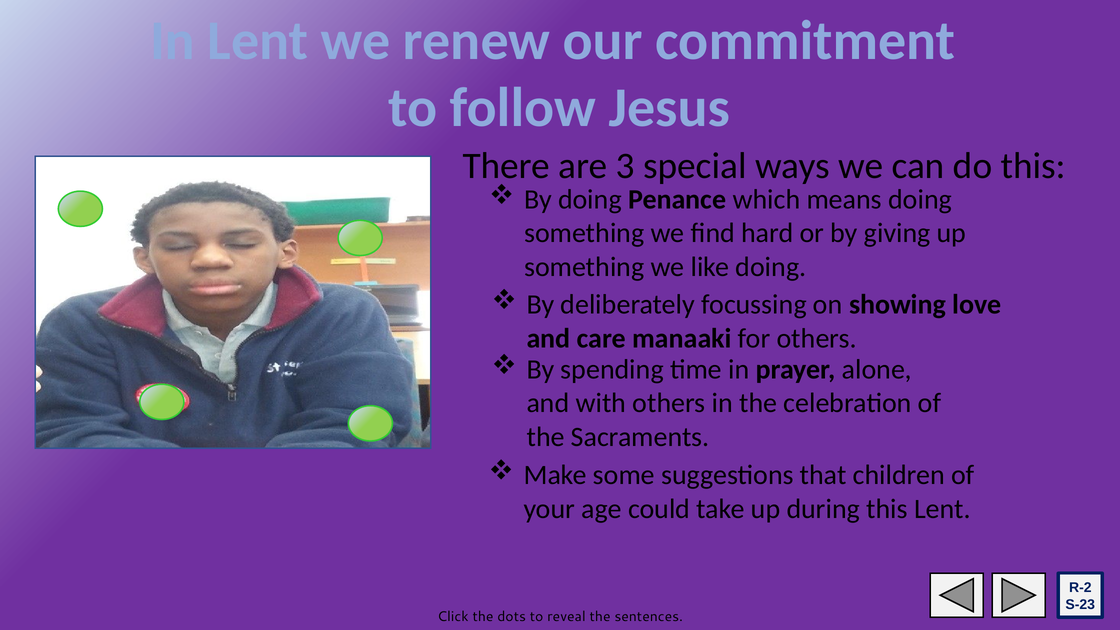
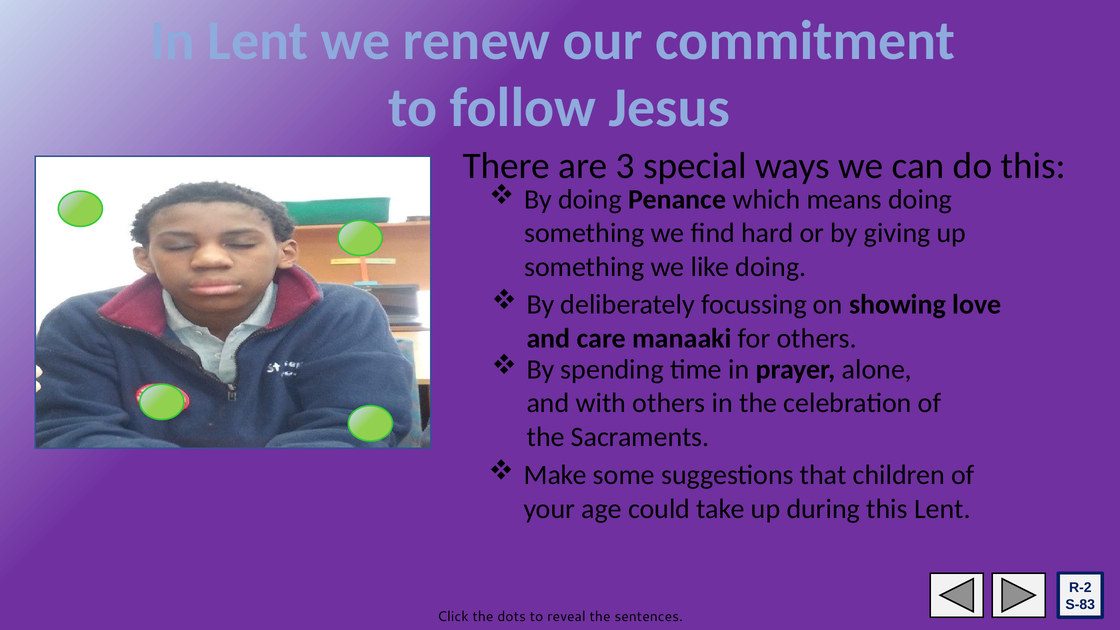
S-23: S-23 -> S-83
